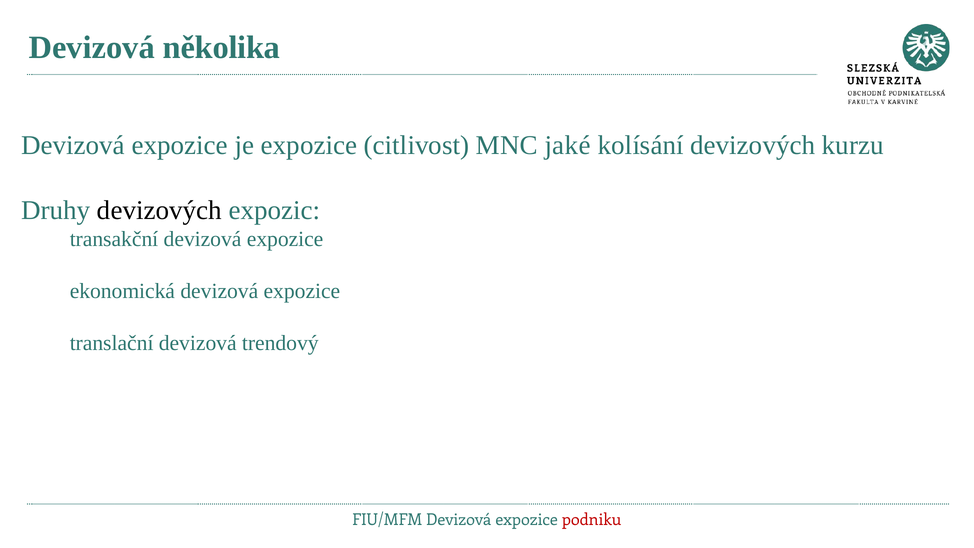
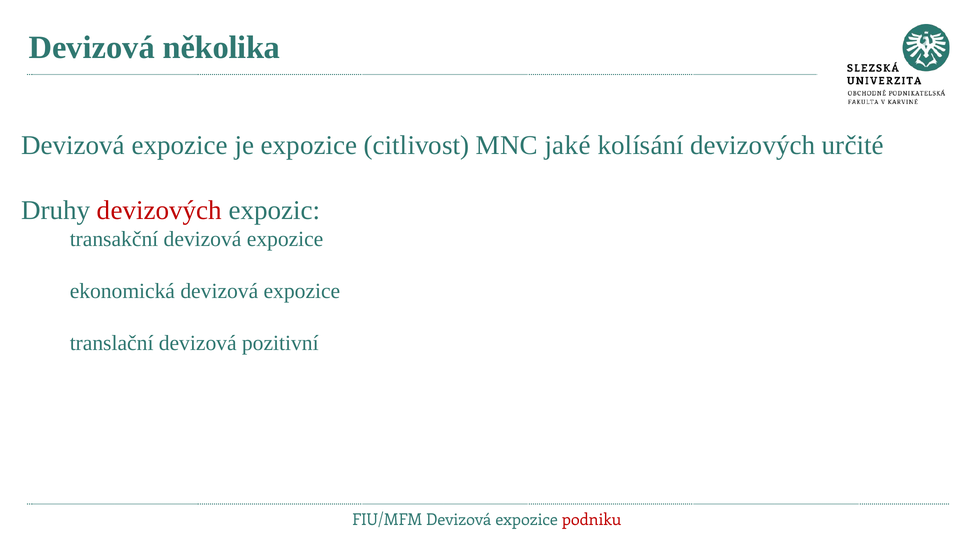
kurzu: kurzu -> určité
devizových at (159, 210) colour: black -> red
trendový: trendový -> pozitivní
